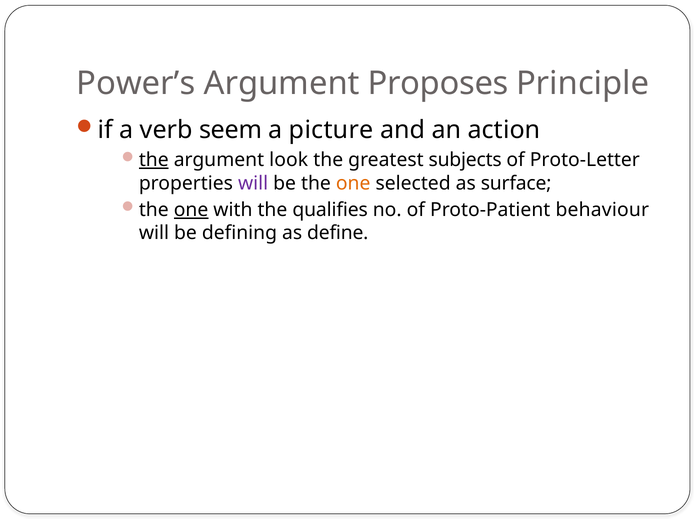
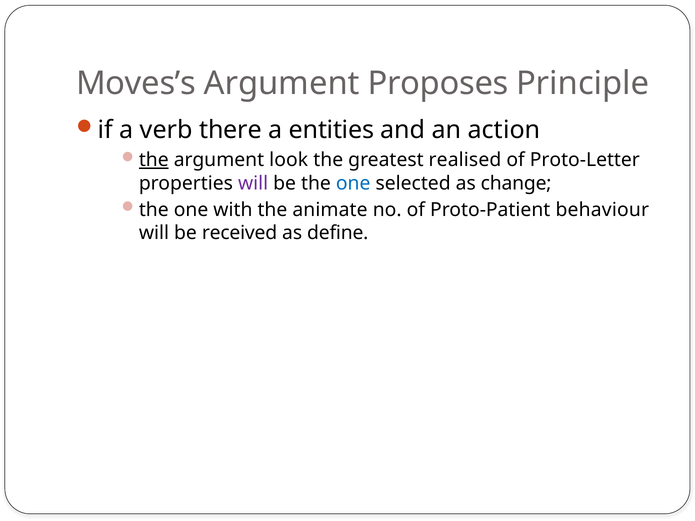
Power’s: Power’s -> Moves’s
seem: seem -> there
picture: picture -> entities
subjects: subjects -> realised
one at (353, 183) colour: orange -> blue
surface: surface -> change
one at (191, 210) underline: present -> none
qualifies: qualifies -> animate
defining: defining -> received
